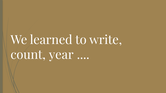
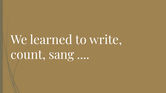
year: year -> sang
